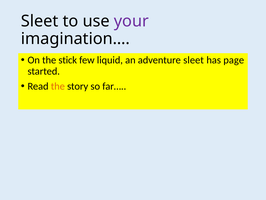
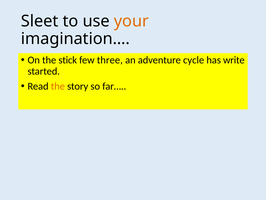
your colour: purple -> orange
liquid: liquid -> three
adventure sleet: sleet -> cycle
page: page -> write
